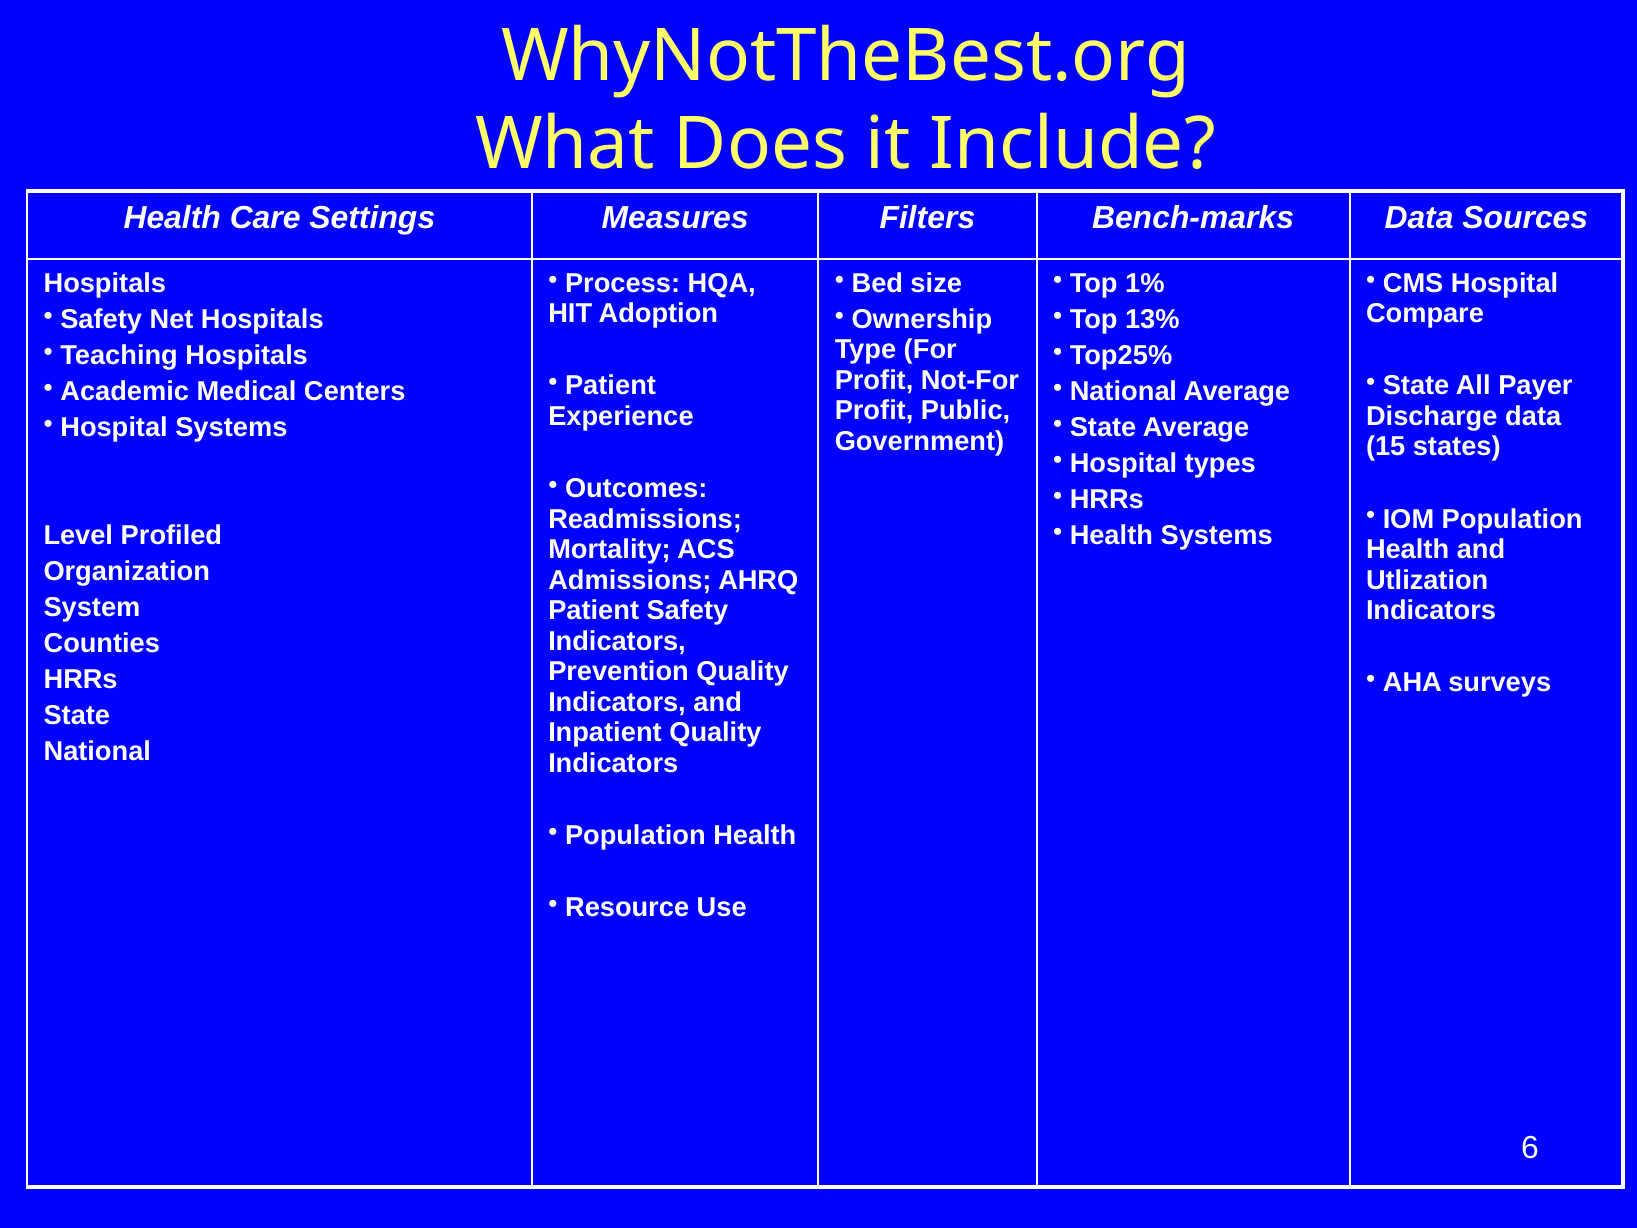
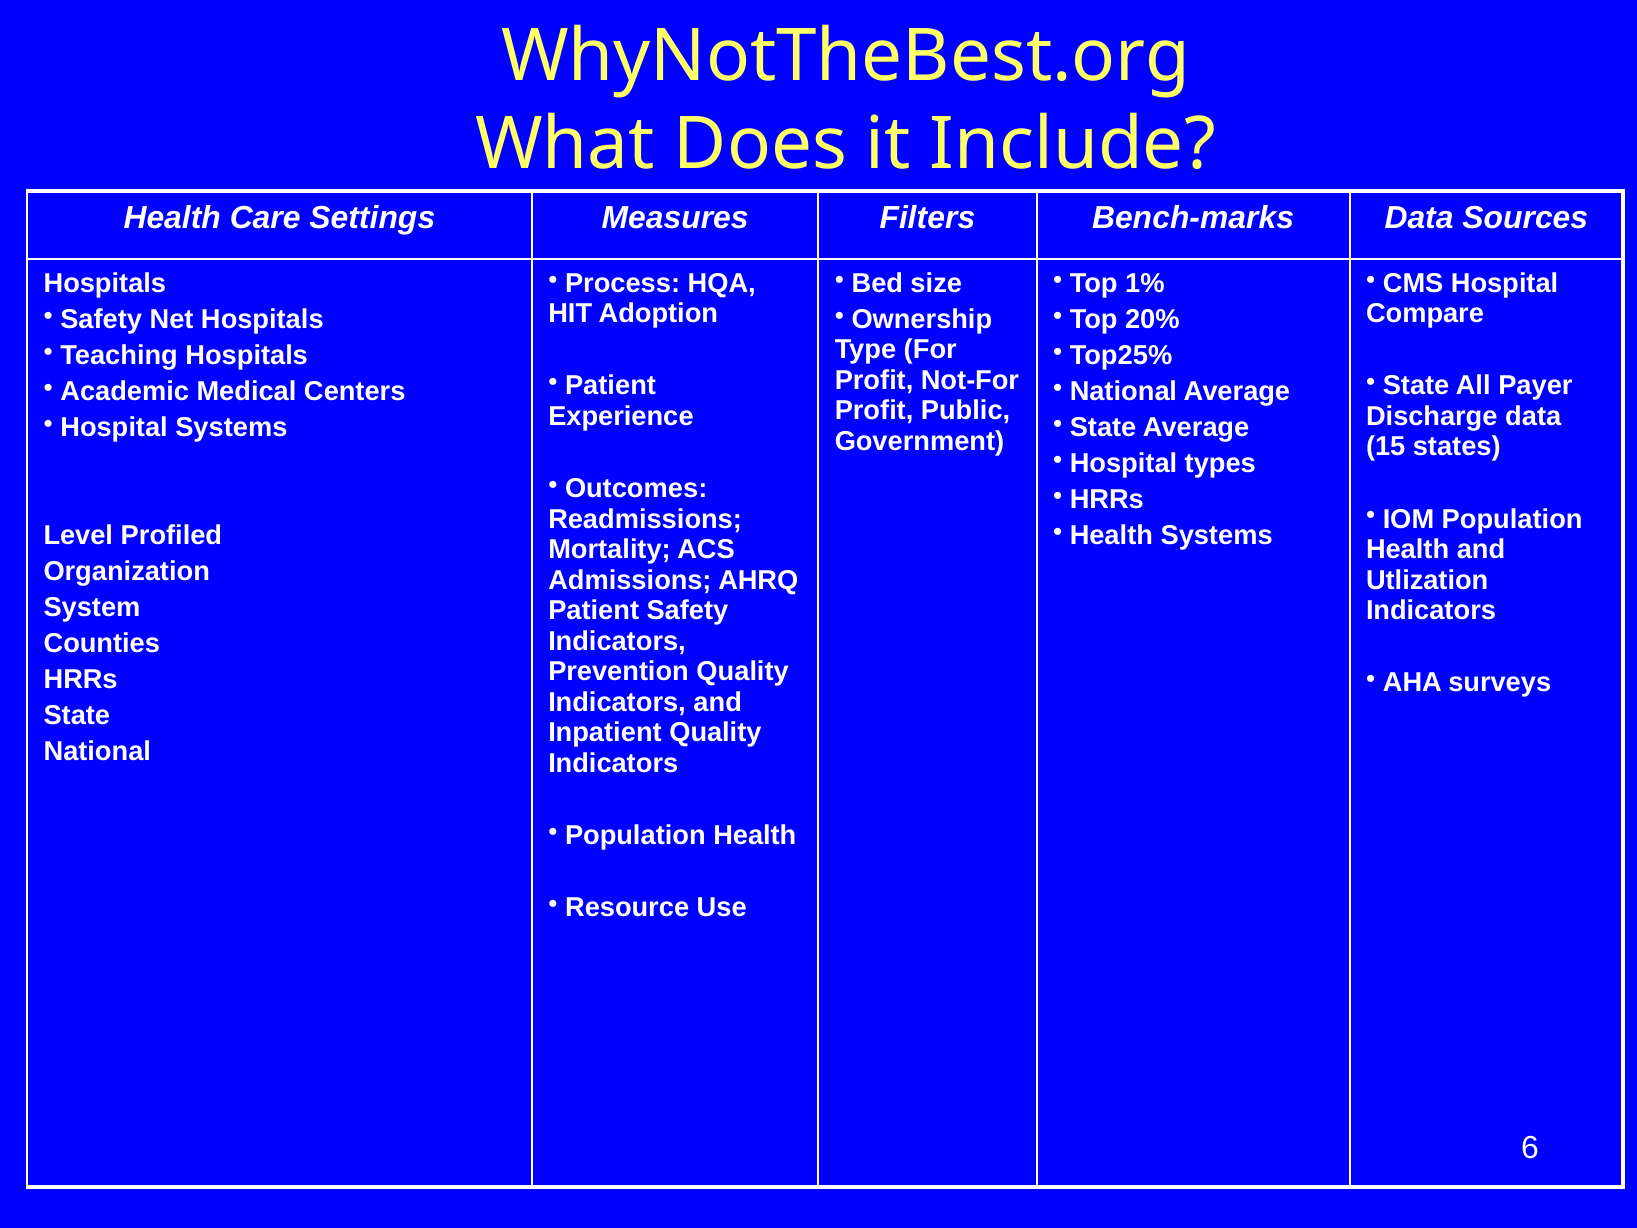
13%: 13% -> 20%
